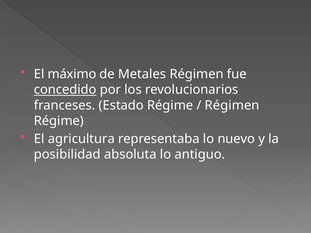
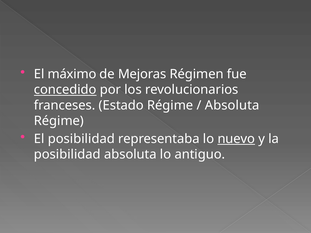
Metales: Metales -> Mejoras
Régimen at (232, 105): Régimen -> Absoluta
El agricultura: agricultura -> posibilidad
nuevo underline: none -> present
